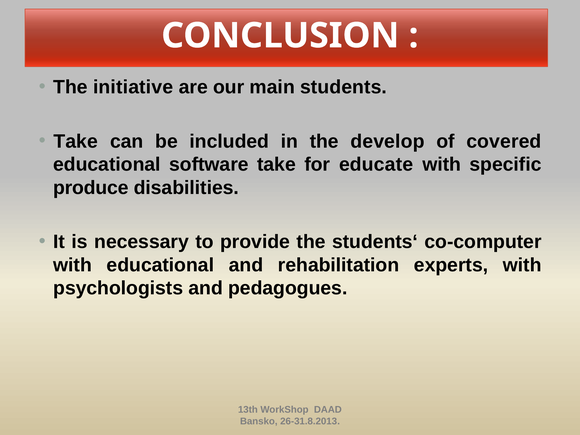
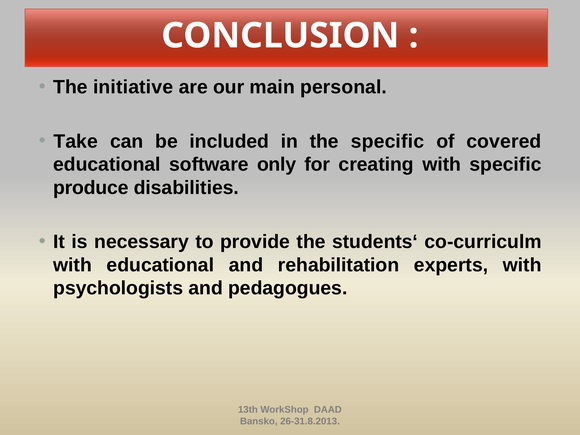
students: students -> personal
the develop: develop -> specific
software take: take -> only
educate: educate -> creating
co-computer: co-computer -> co-curriculm
